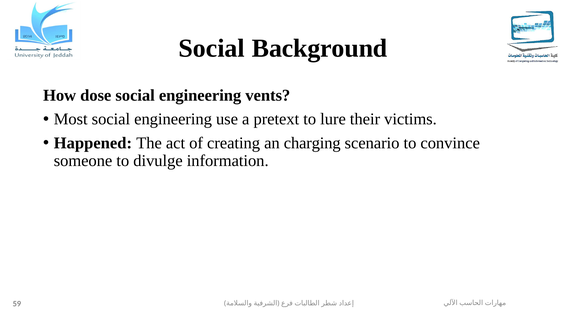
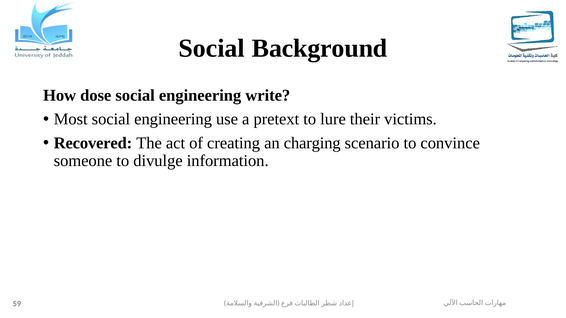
vents: vents -> write
Happened: Happened -> Recovered
